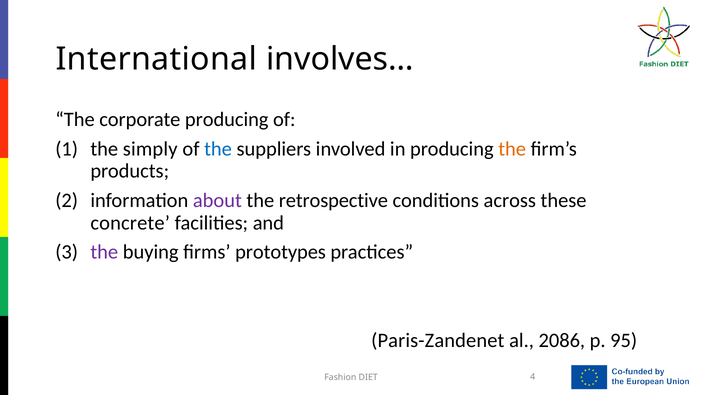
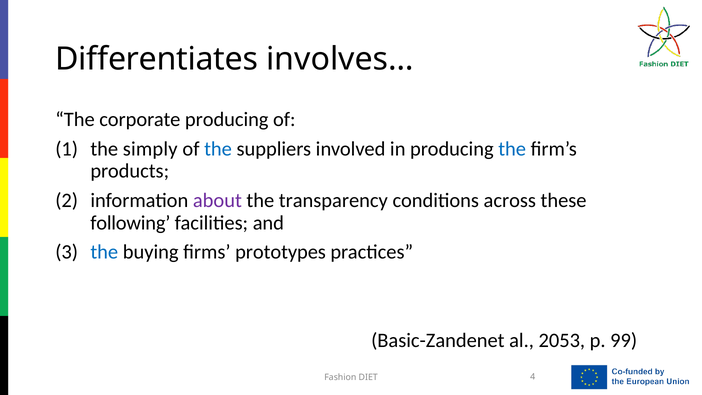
International: International -> Differentiates
the at (512, 149) colour: orange -> blue
retrospective: retrospective -> transparency
concrete: concrete -> following
the at (104, 252) colour: purple -> blue
Paris-Zandenet: Paris-Zandenet -> Basic-Zandenet
2086: 2086 -> 2053
95: 95 -> 99
